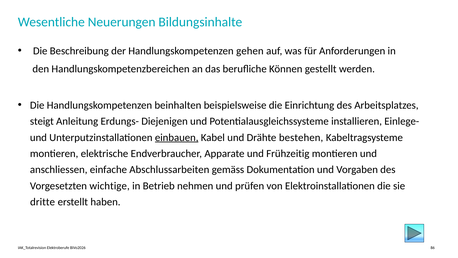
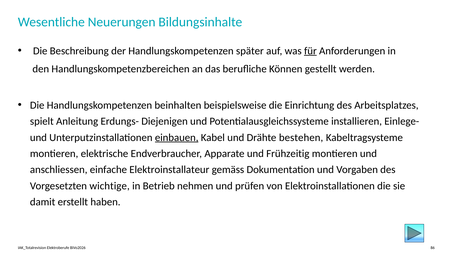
gehen: gehen -> später
für underline: none -> present
steigt: steigt -> spielt
Abschlussarbeiten: Abschlussarbeiten -> Elektroinstallateur
dritte: dritte -> damit
